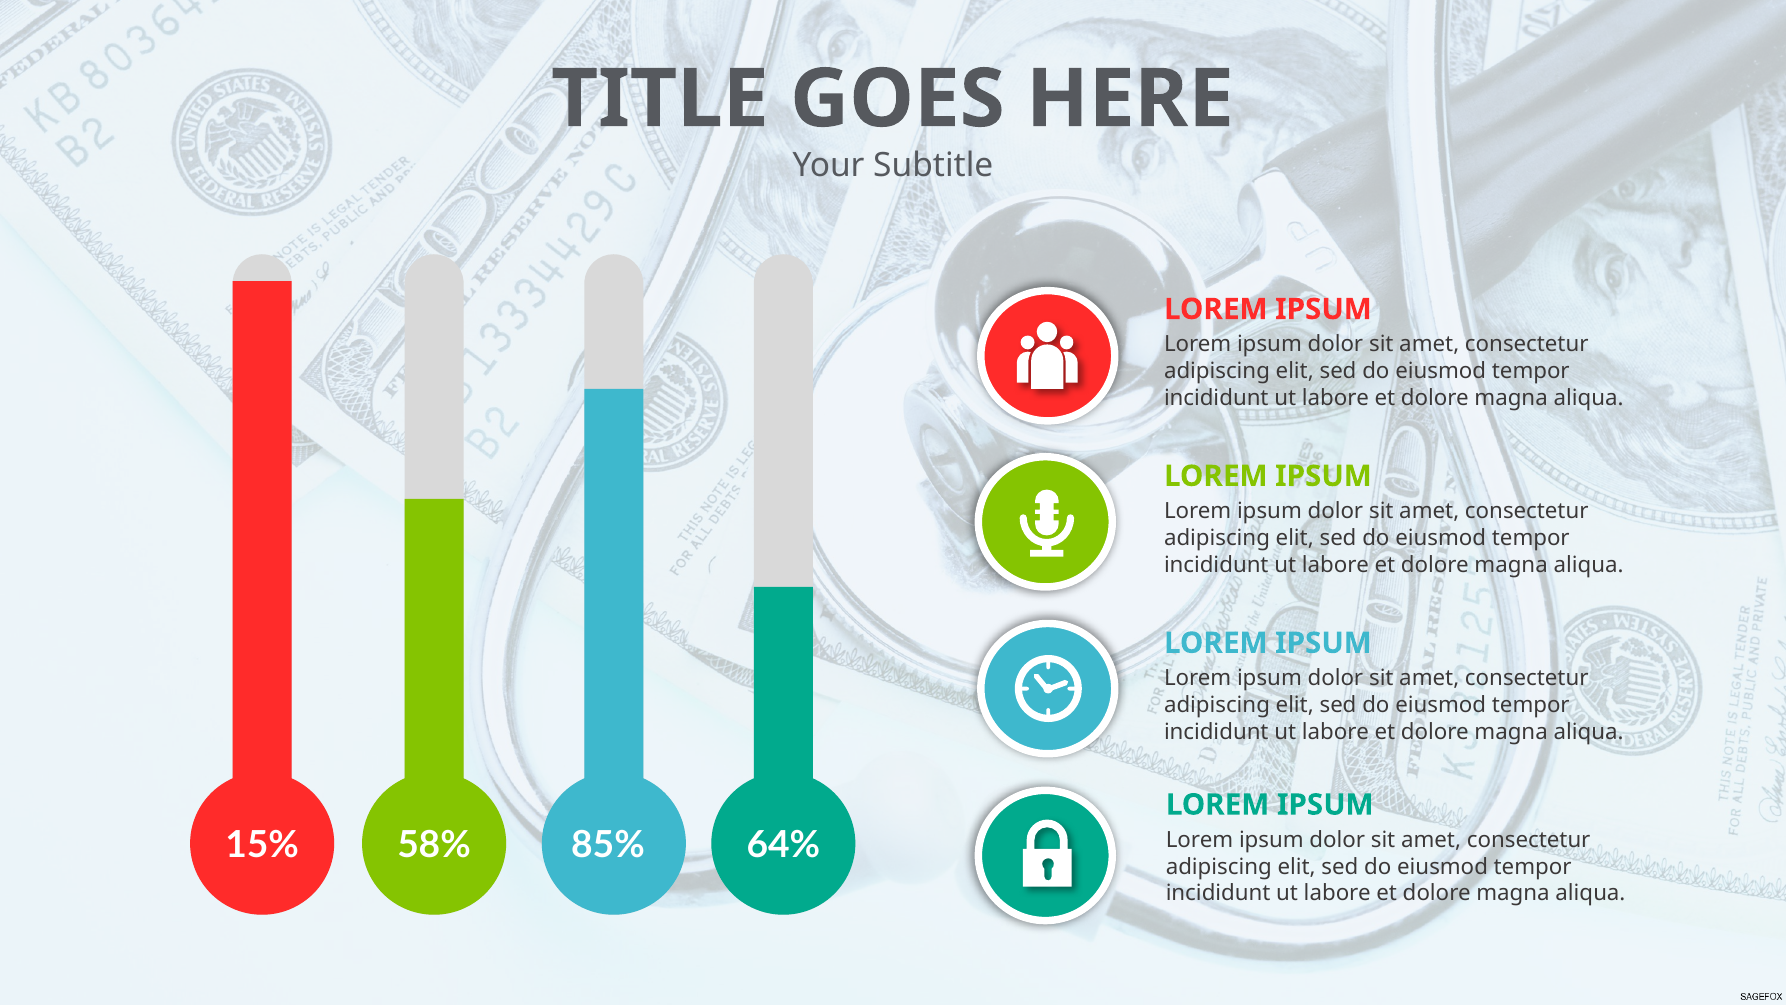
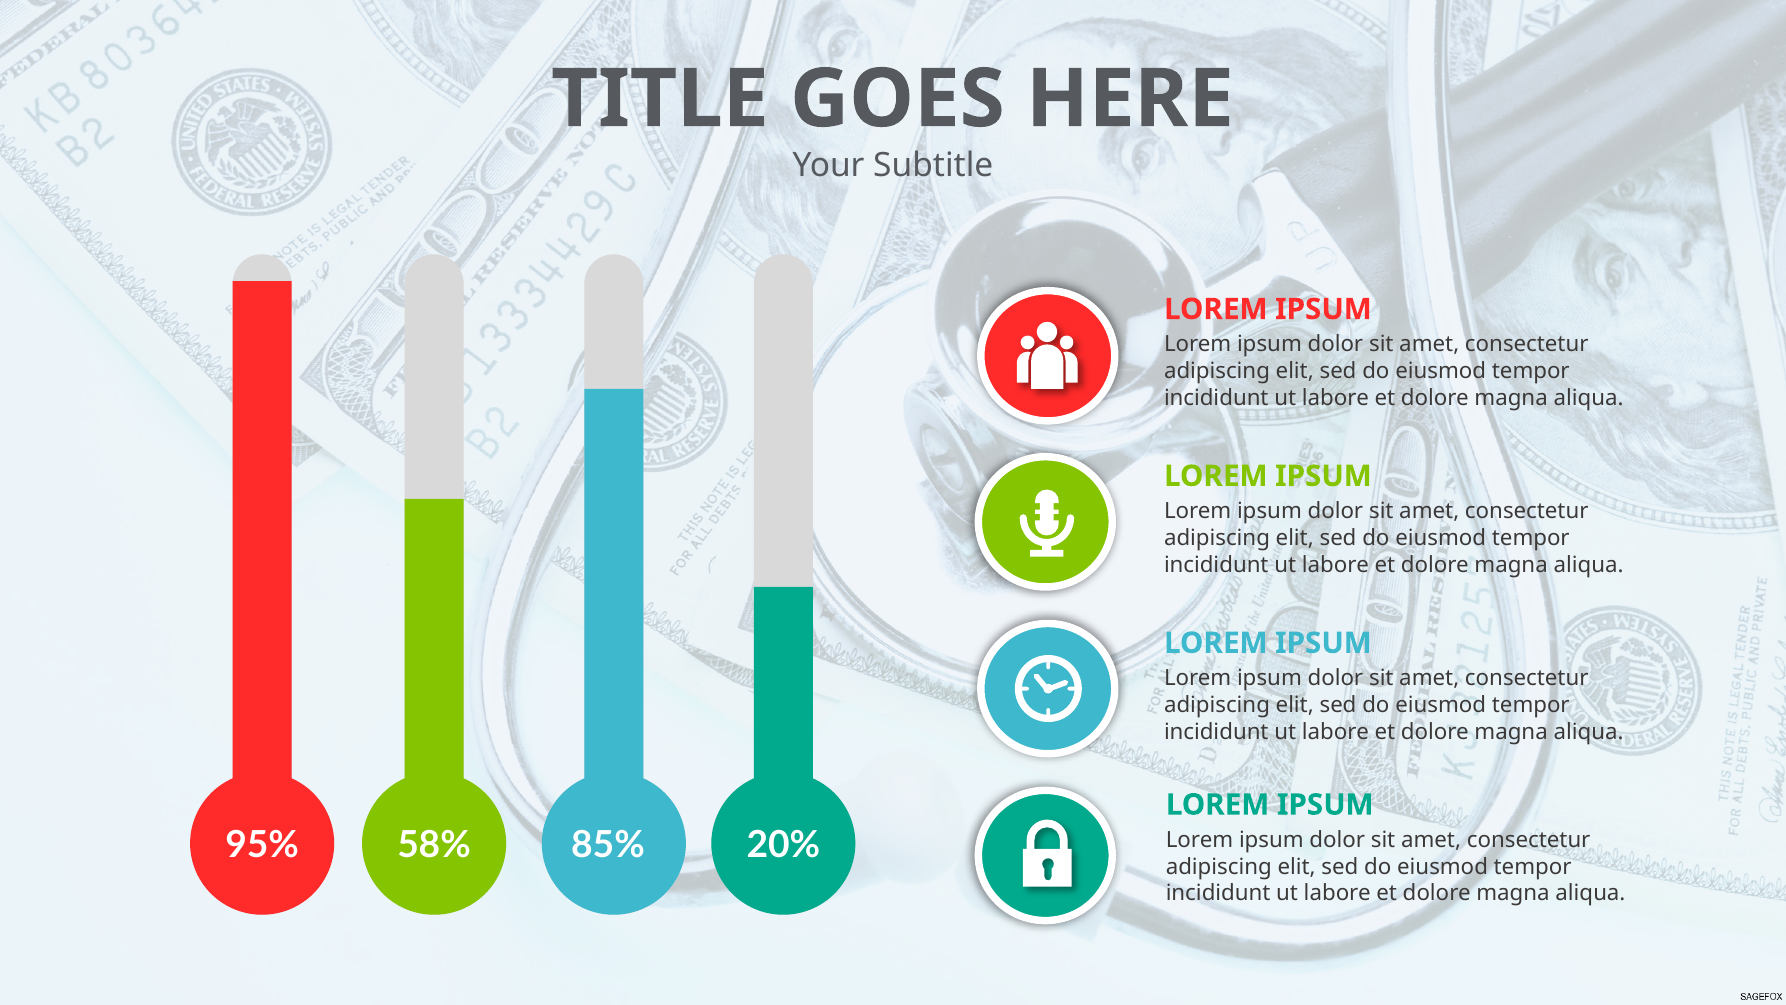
15%: 15% -> 95%
64%: 64% -> 20%
